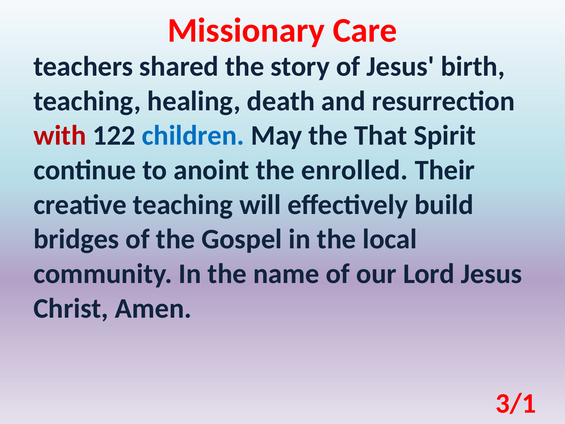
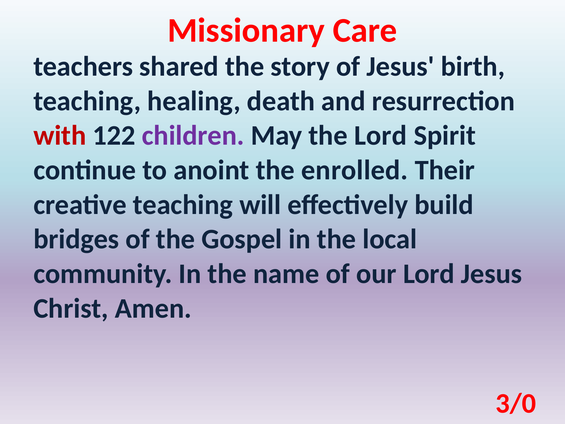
children colour: blue -> purple
the That: That -> Lord
3/1: 3/1 -> 3/0
